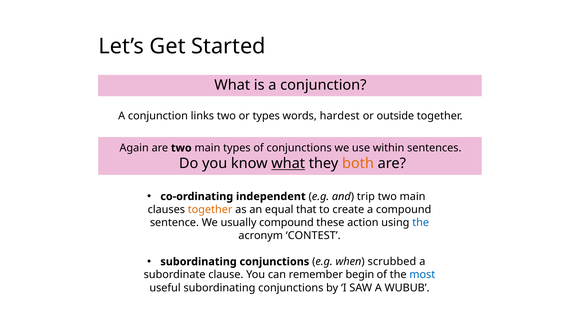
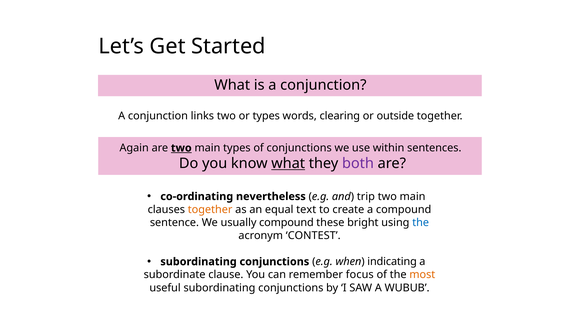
hardest: hardest -> clearing
two at (181, 148) underline: none -> present
both colour: orange -> purple
independent: independent -> nevertheless
that: that -> text
action: action -> bright
scrubbed: scrubbed -> indicating
begin: begin -> focus
most colour: blue -> orange
